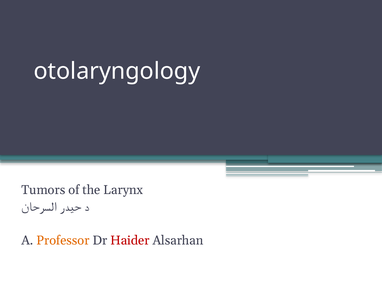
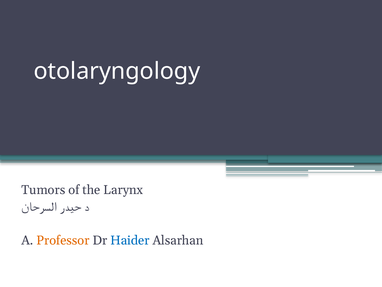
Haider colour: red -> blue
